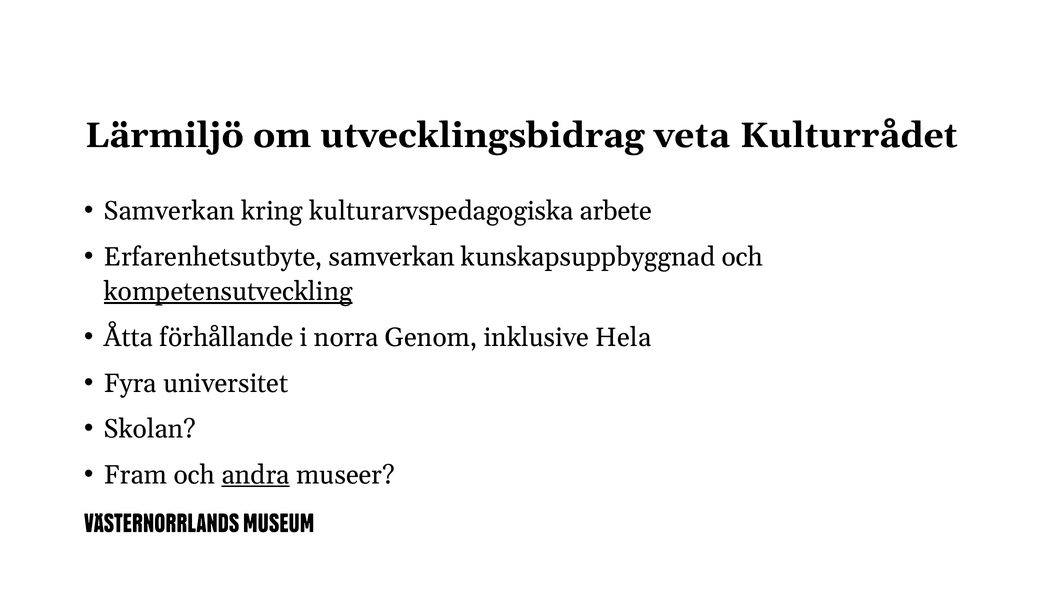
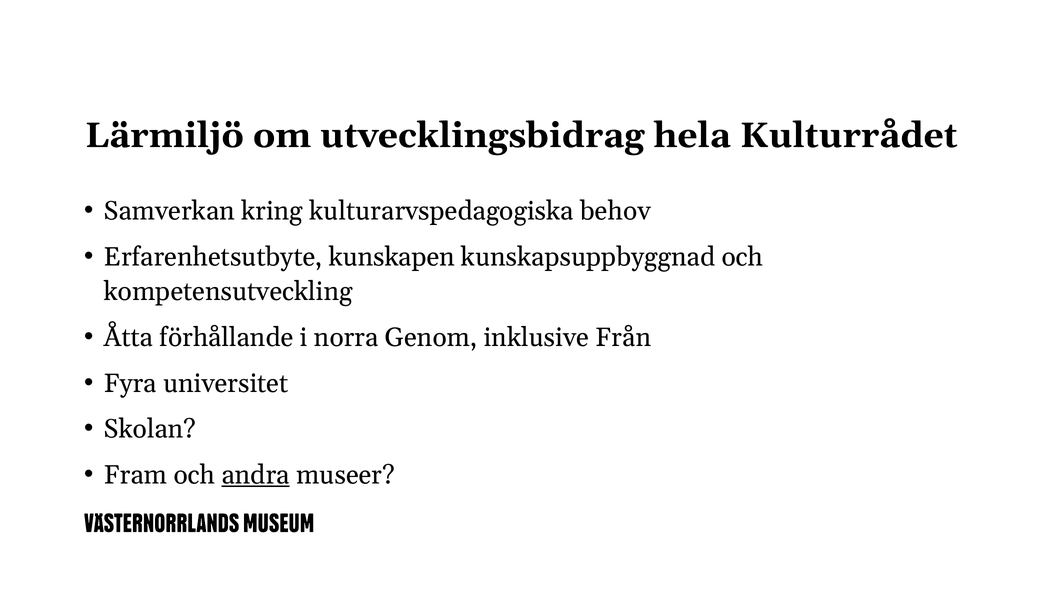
veta: veta -> hela
arbete: arbete -> behov
Erfarenhetsutbyte samverkan: samverkan -> kunskapen
kompetensutveckling underline: present -> none
Hela: Hela -> Från
